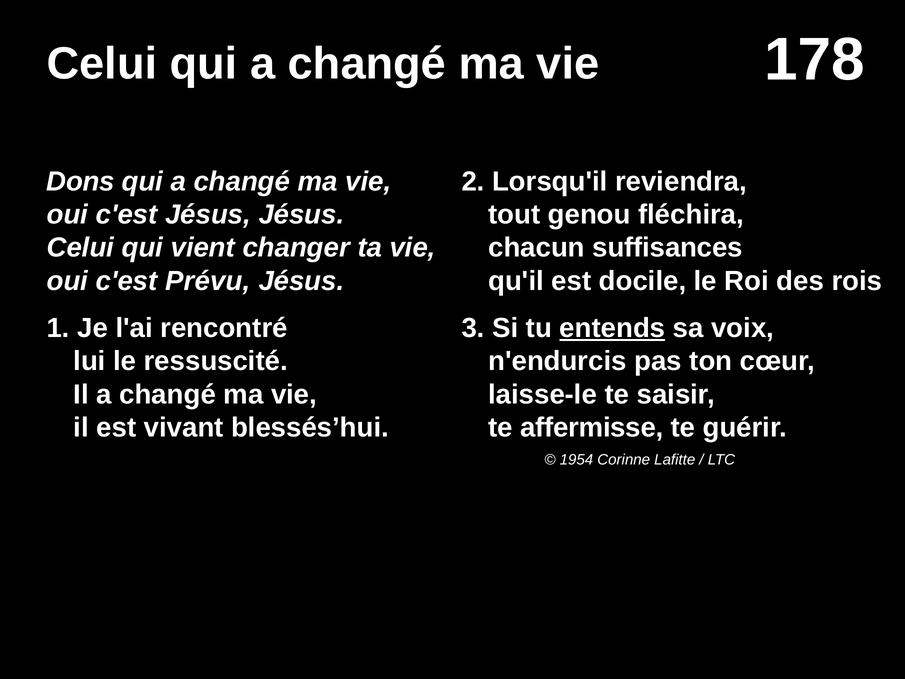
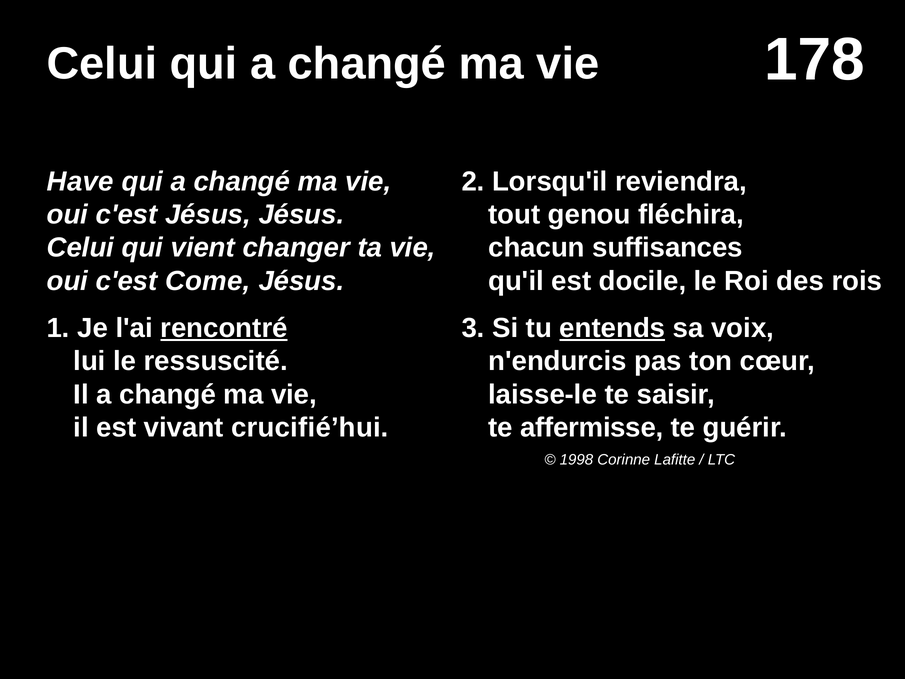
Dons: Dons -> Have
Prévu: Prévu -> Come
rencontré underline: none -> present
blessés’hui: blessés’hui -> crucifié’hui
1954: 1954 -> 1998
